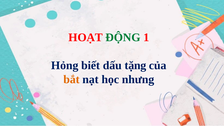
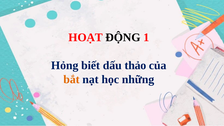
ĐỘNG colour: green -> black
tặng: tặng -> thảo
nhưng: nhưng -> những
